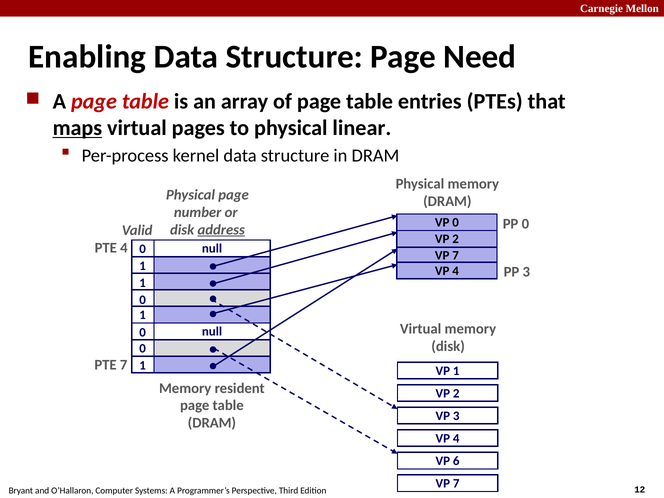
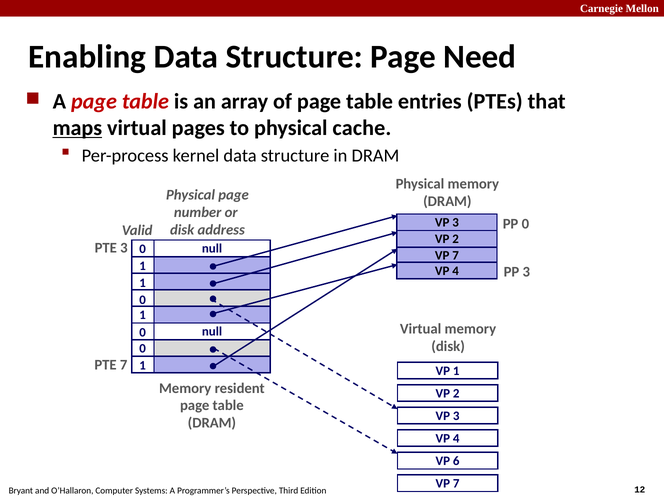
linear: linear -> cache
0 at (456, 223): 0 -> 3
address underline: present -> none
PTE 4: 4 -> 3
